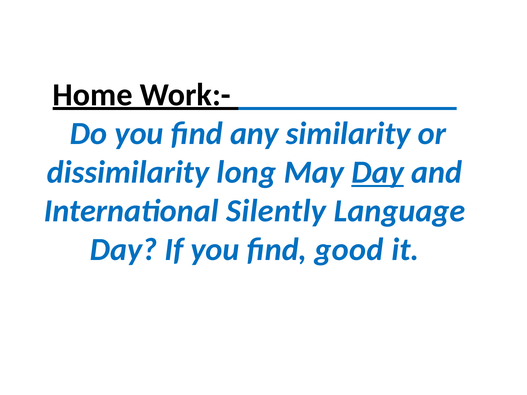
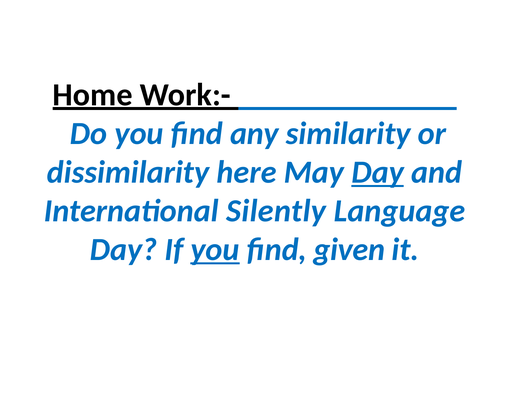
long: long -> here
you at (215, 250) underline: none -> present
good: good -> given
